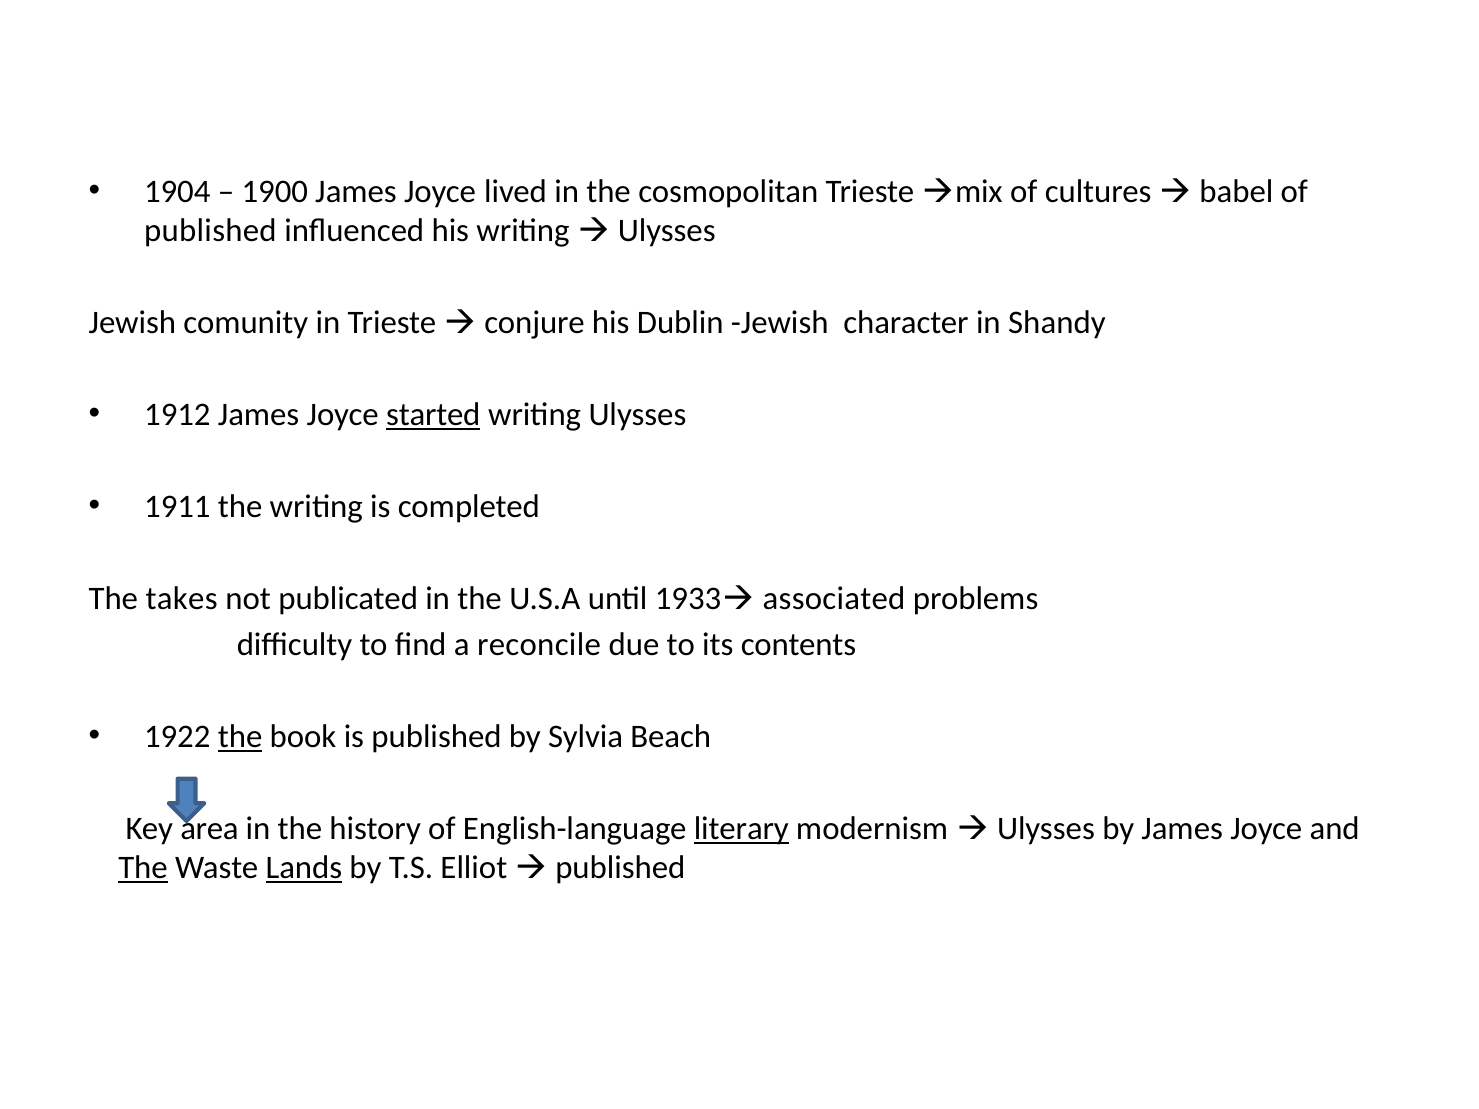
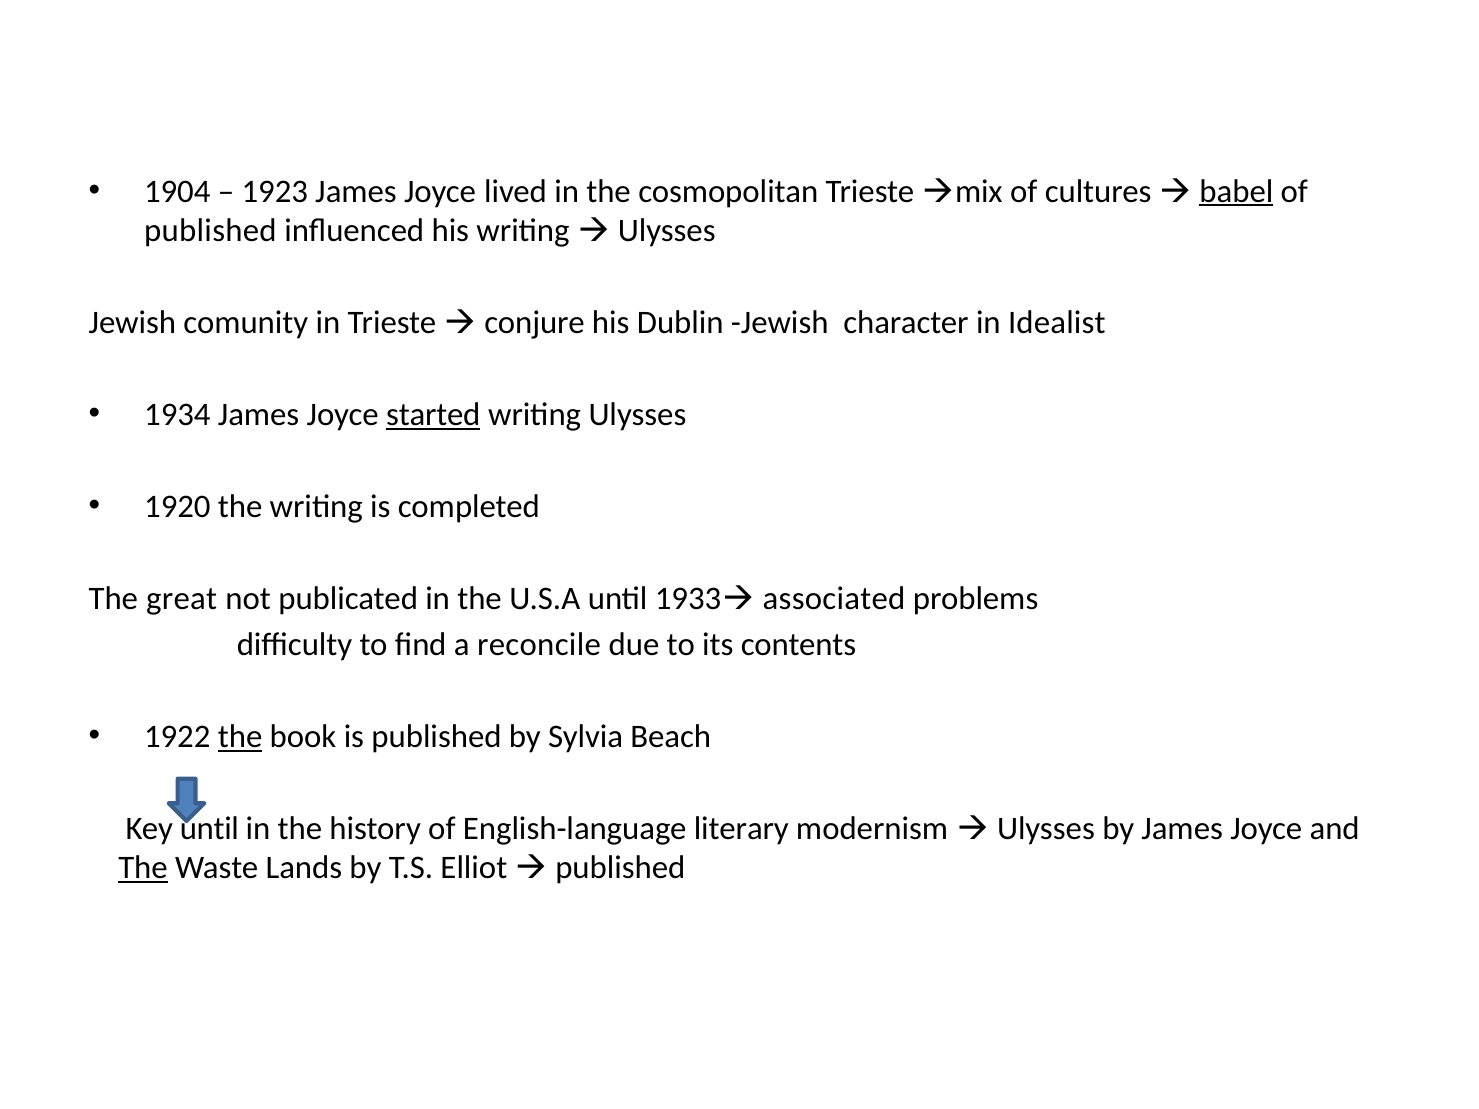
1900: 1900 -> 1923
babel underline: none -> present
Shandy: Shandy -> Idealist
1912: 1912 -> 1934
1911: 1911 -> 1920
takes: takes -> great
Key area: area -> until
literary underline: present -> none
Lands underline: present -> none
